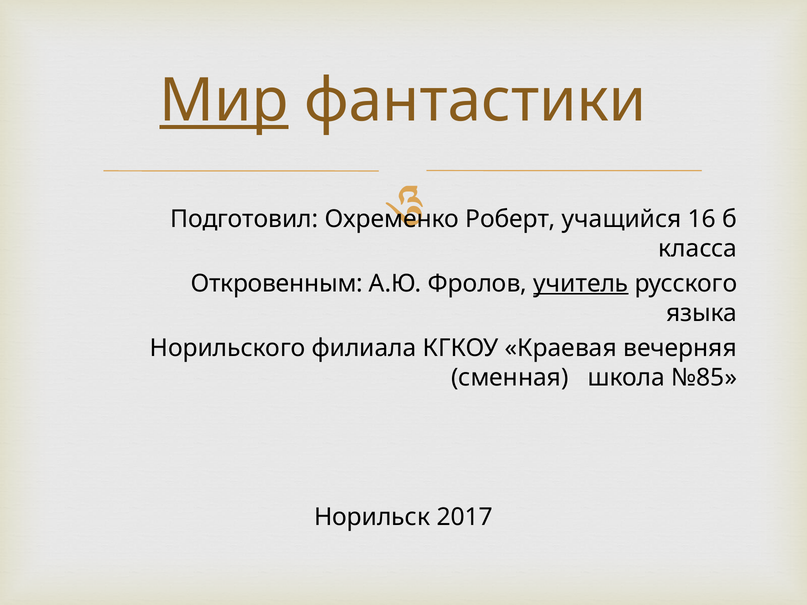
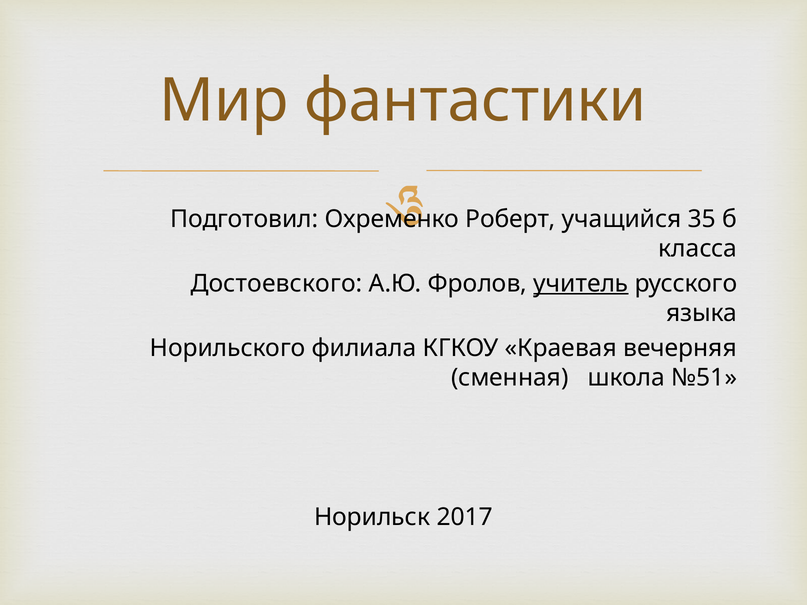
Мир underline: present -> none
16: 16 -> 35
Откровенным: Откровенным -> Достоевского
№85: №85 -> №51
